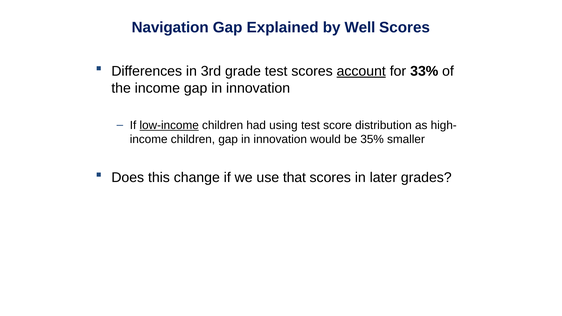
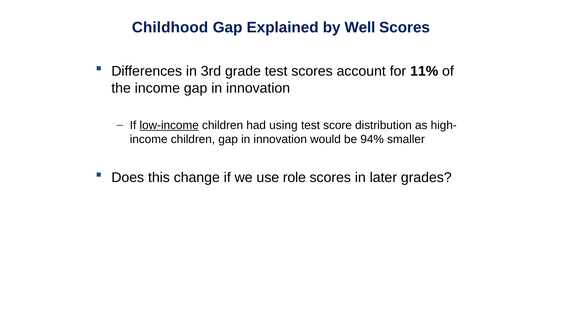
Navigation: Navigation -> Childhood
account underline: present -> none
33%: 33% -> 11%
35%: 35% -> 94%
that: that -> role
